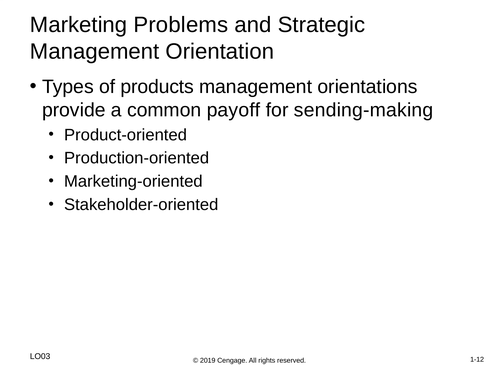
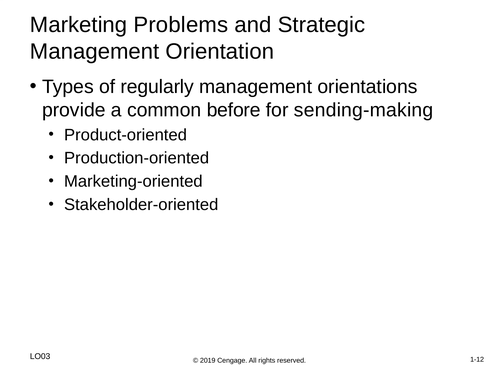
products: products -> regularly
payoff: payoff -> before
